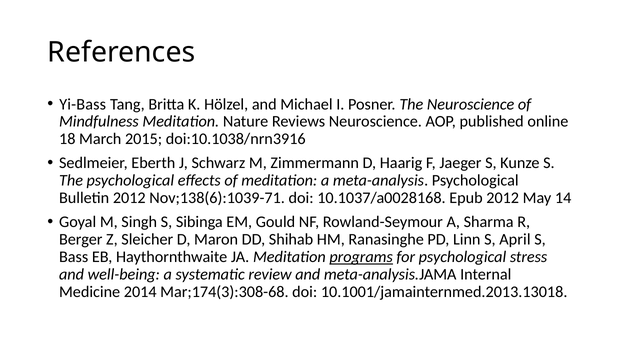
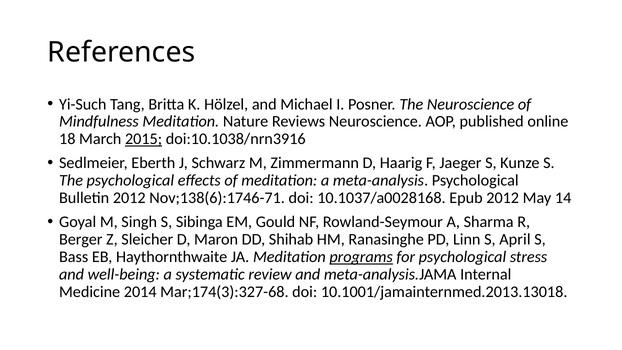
Yi-Bass: Yi-Bass -> Yi-Such
2015 underline: none -> present
Nov;138(6):1039-71: Nov;138(6):1039-71 -> Nov;138(6):1746-71
Mar;174(3):308-68: Mar;174(3):308-68 -> Mar;174(3):327-68
